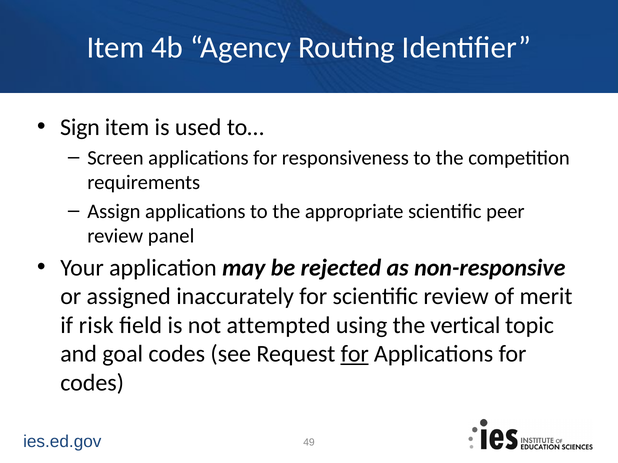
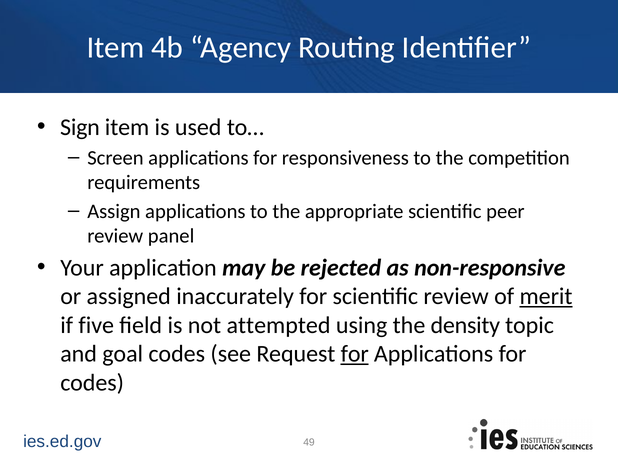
merit underline: none -> present
risk: risk -> five
vertical: vertical -> density
